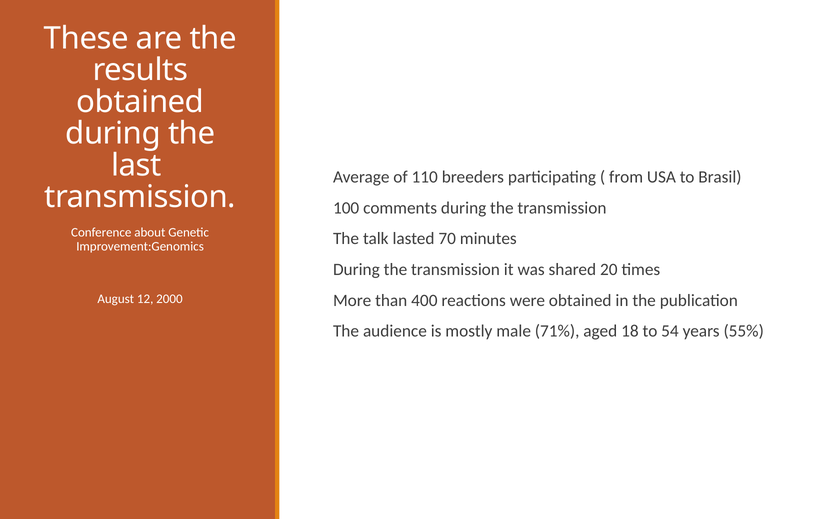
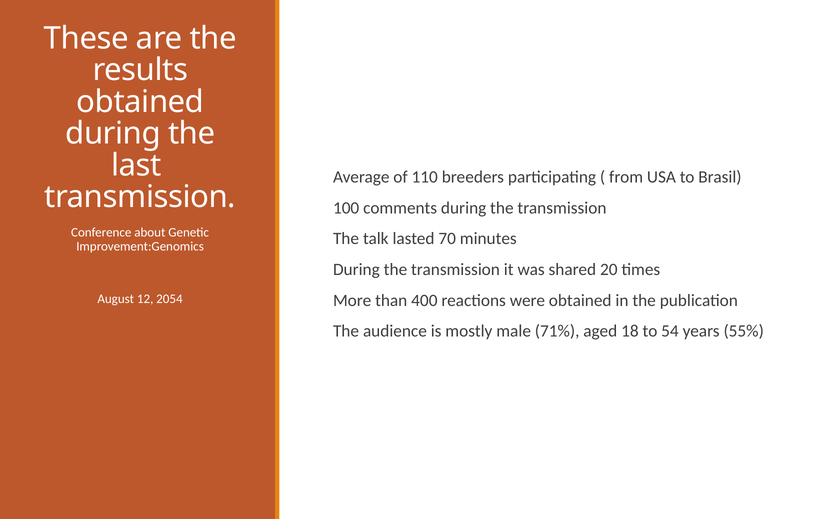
2000: 2000 -> 2054
